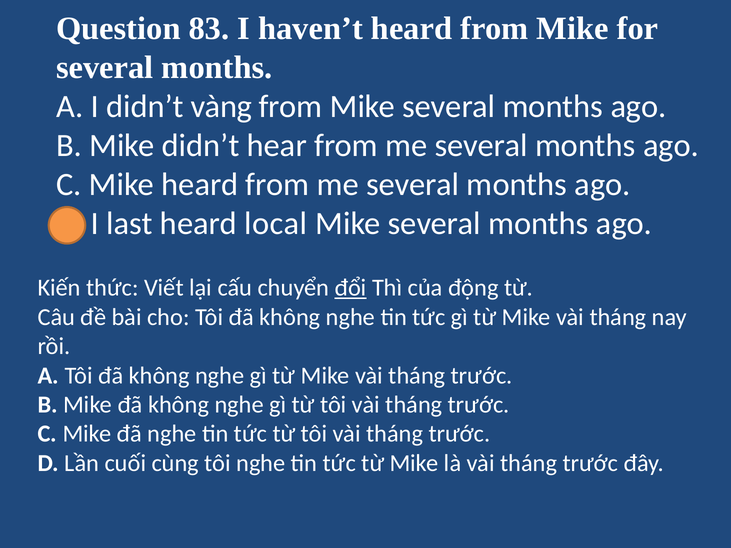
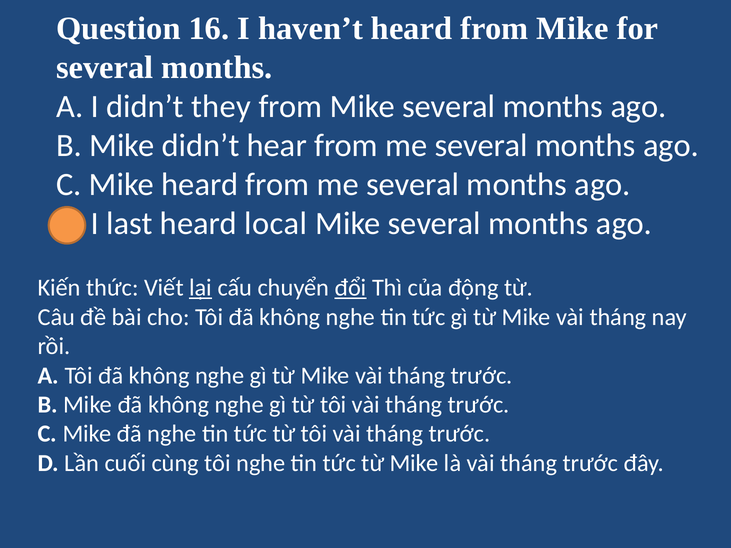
83: 83 -> 16
vàng: vàng -> they
lại underline: none -> present
